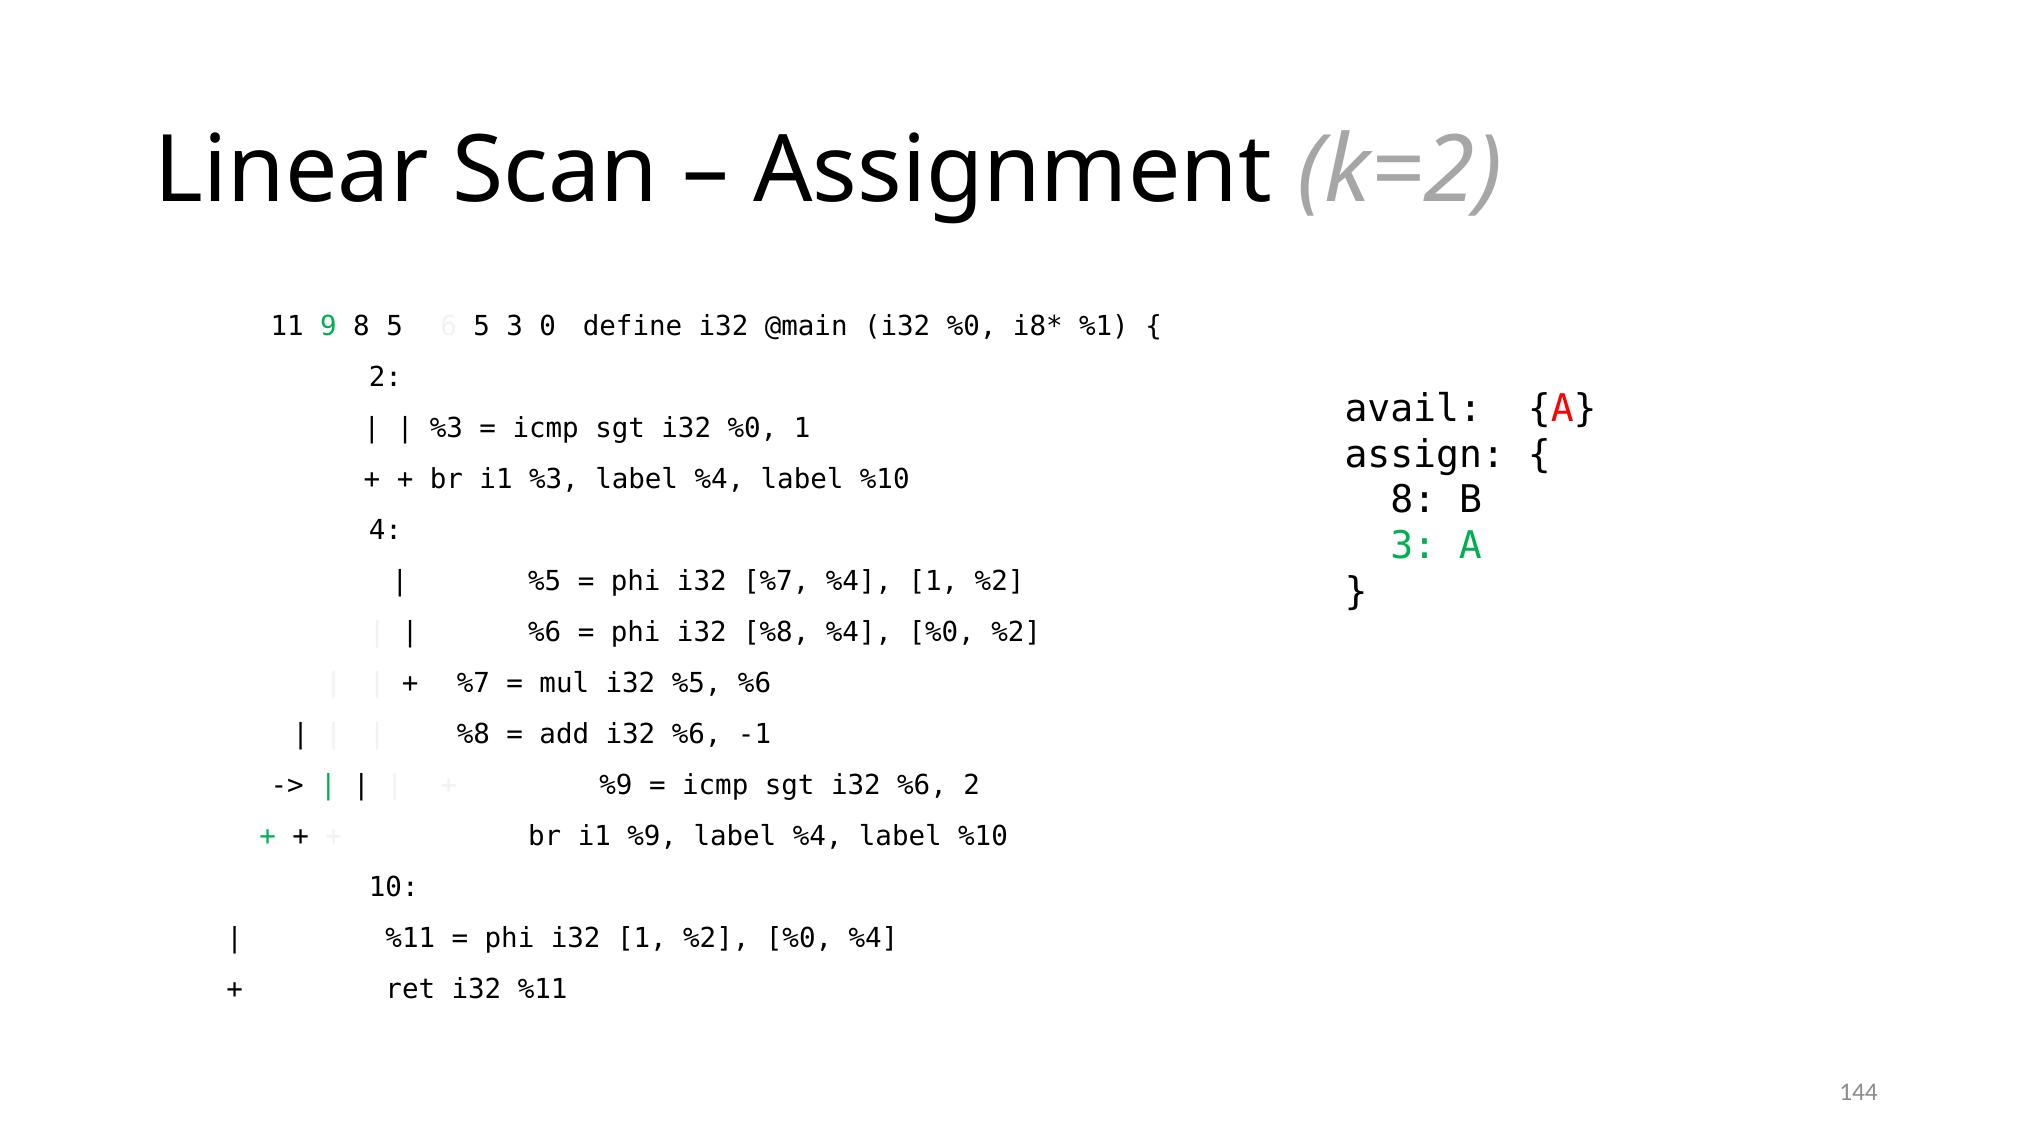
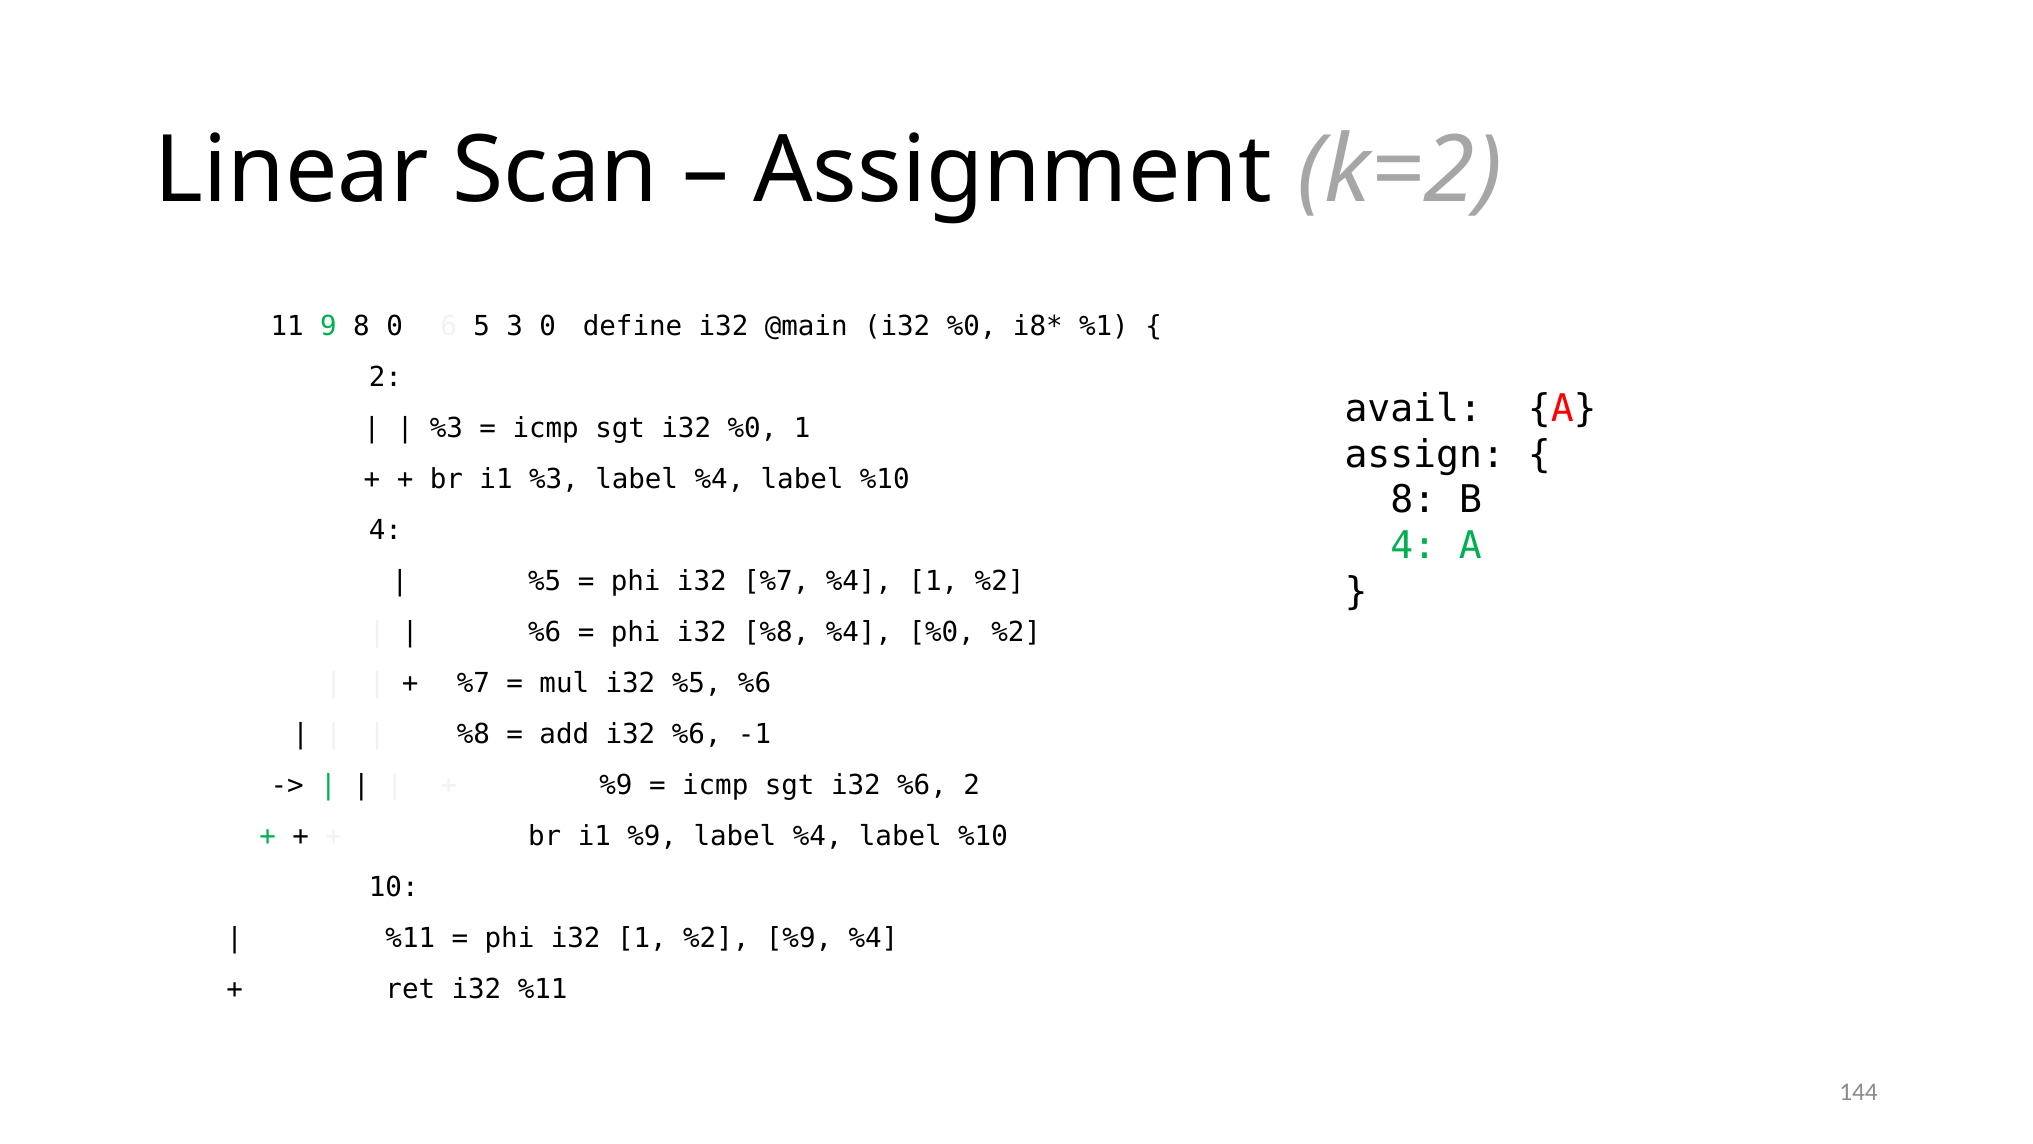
8 5: 5 -> 0
3 at (1413, 546): 3 -> 4
%2 %0: %0 -> %9
